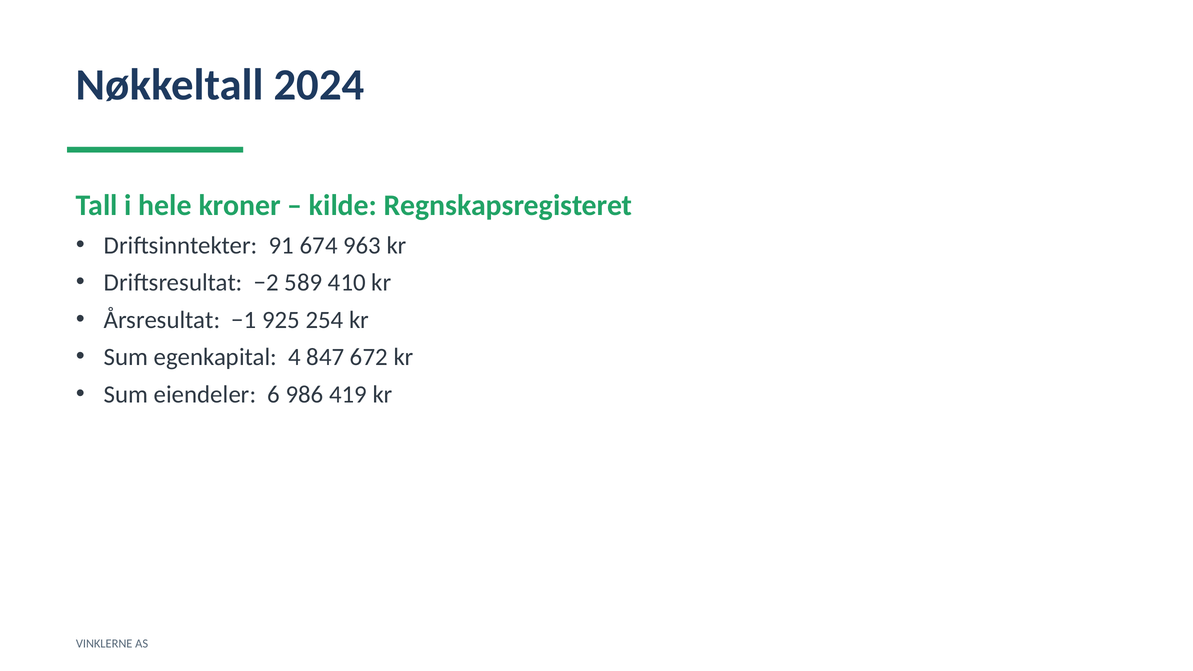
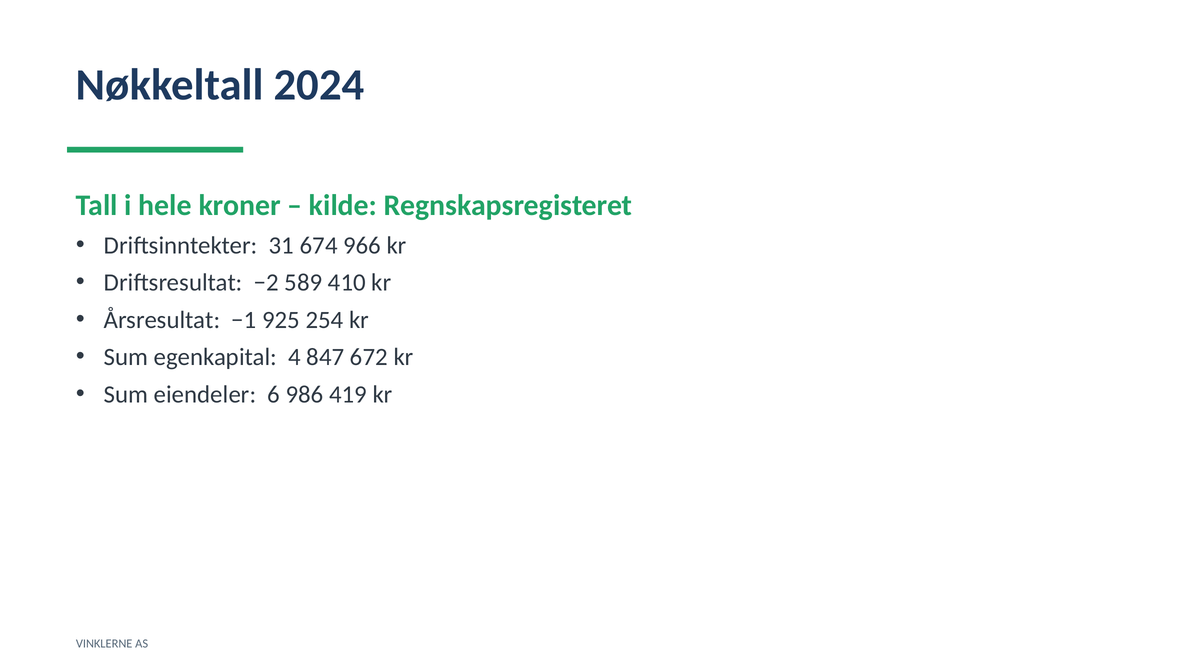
91: 91 -> 31
963: 963 -> 966
